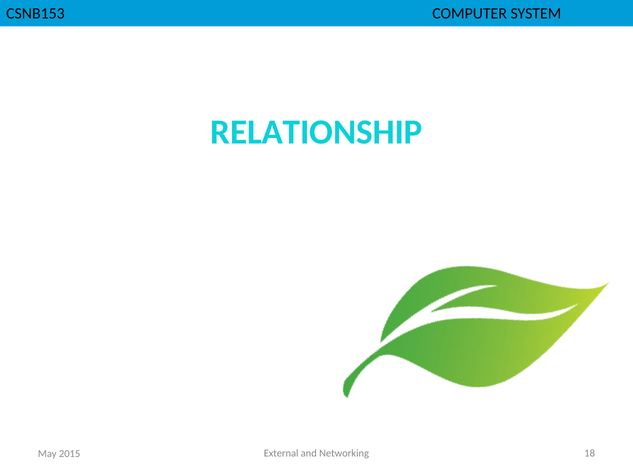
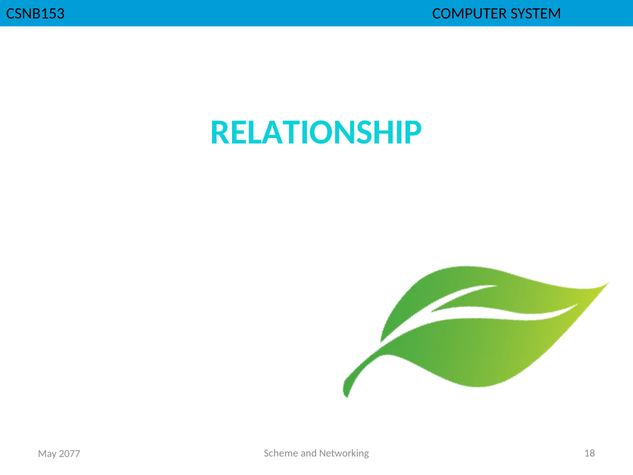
External: External -> Scheme
2015: 2015 -> 2077
